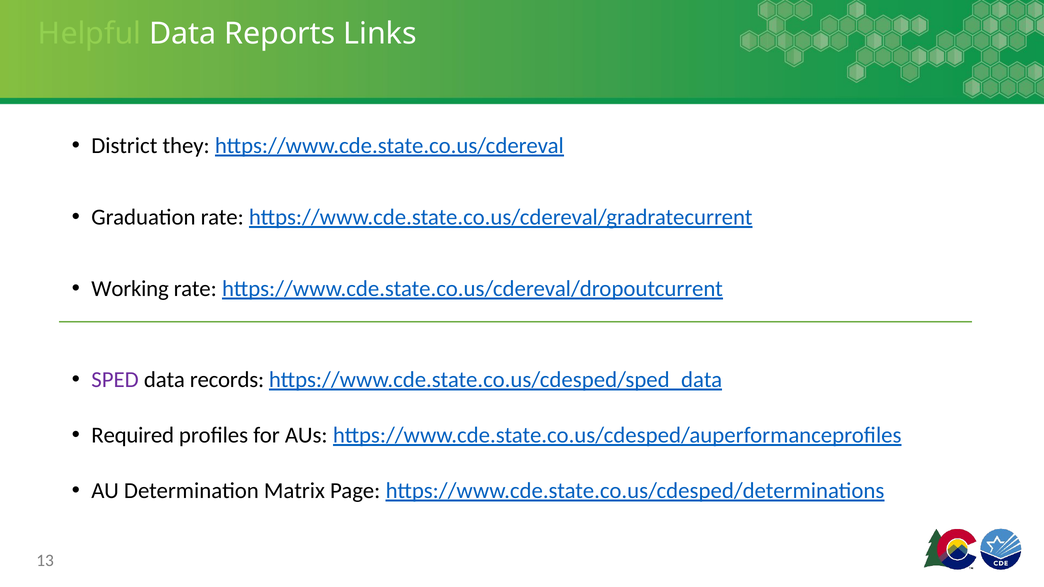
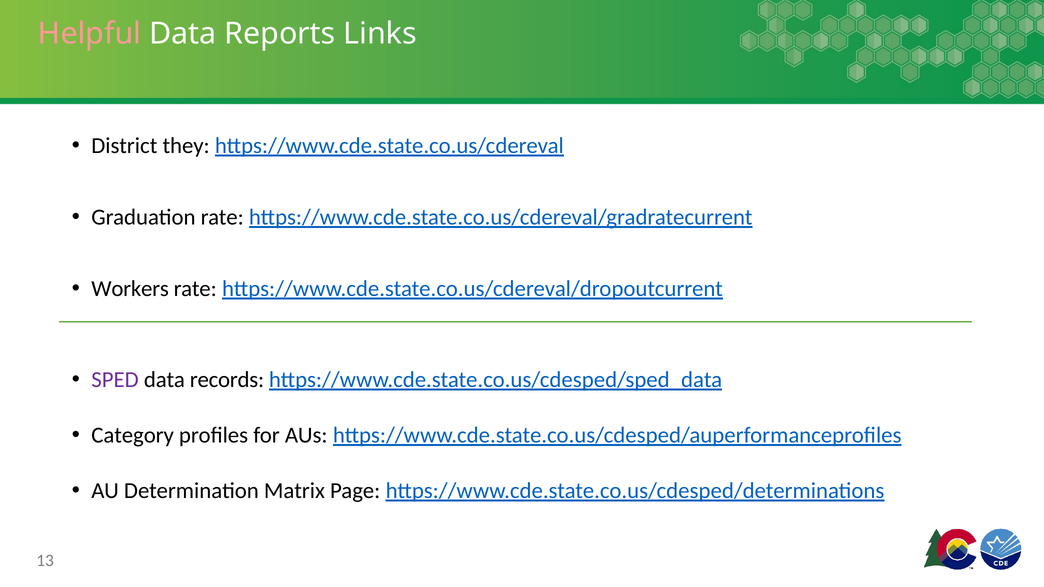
Helpful colour: light green -> pink
Working: Working -> Workers
Required: Required -> Category
